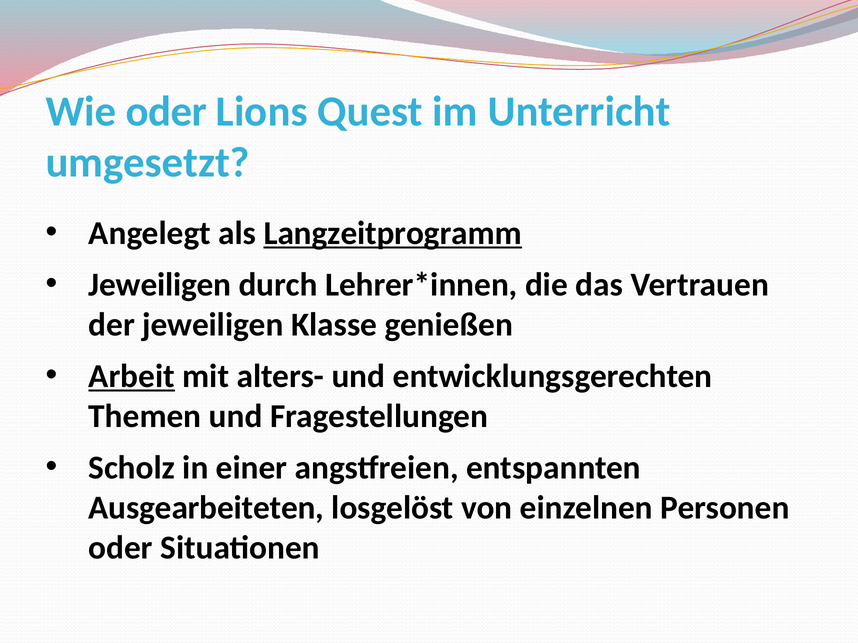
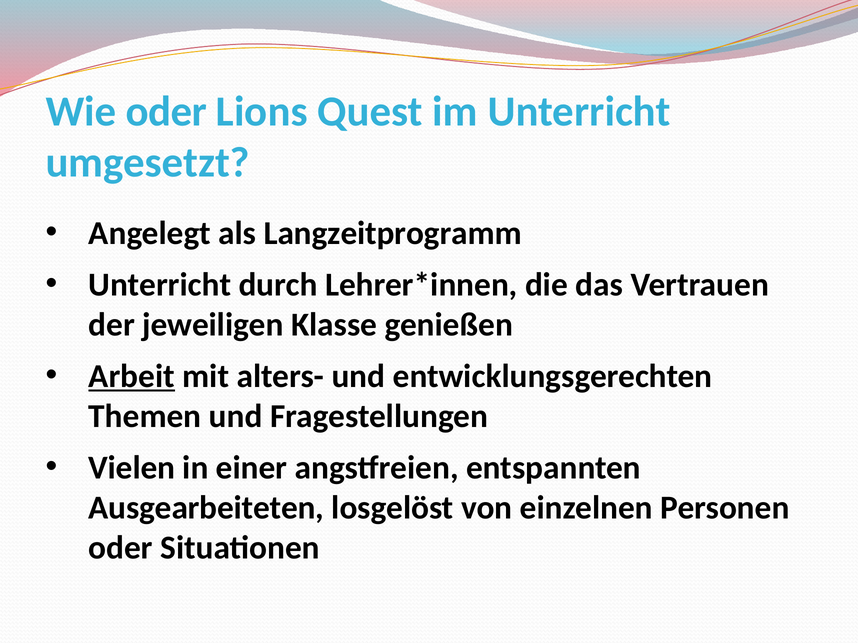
Langzeitprogramm underline: present -> none
Jeweiligen at (160, 285): Jeweiligen -> Unterricht
Scholz: Scholz -> Vielen
